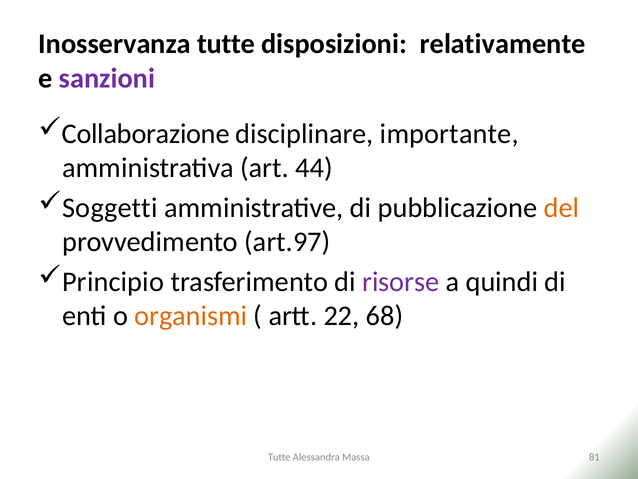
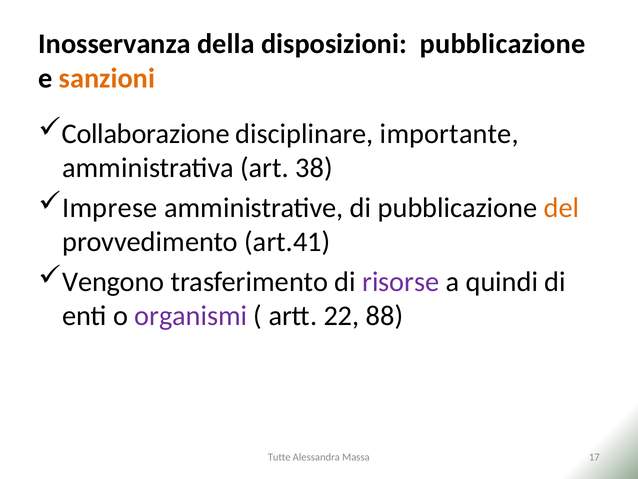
Inosservanza tutte: tutte -> della
disposizioni relativamente: relativamente -> pubblicazione
sanzioni colour: purple -> orange
44: 44 -> 38
Soggetti: Soggetti -> Imprese
art.97: art.97 -> art.41
Principio: Principio -> Vengono
organismi colour: orange -> purple
68: 68 -> 88
81: 81 -> 17
